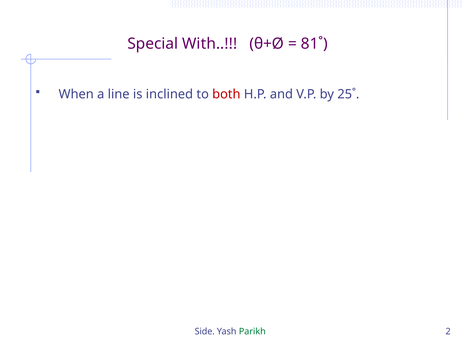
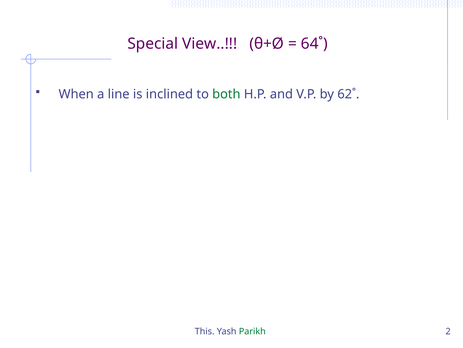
With: With -> View
81˚: 81˚ -> 64˚
both colour: red -> green
25˚: 25˚ -> 62˚
Side: Side -> This
